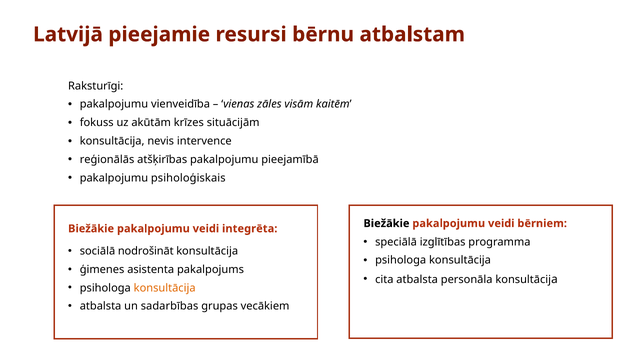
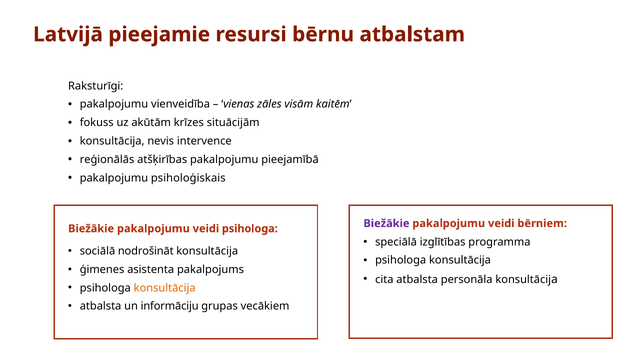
Biežākie at (386, 223) colour: black -> purple
veidi integrēta: integrēta -> psihologa
sadarbības: sadarbības -> informāciju
